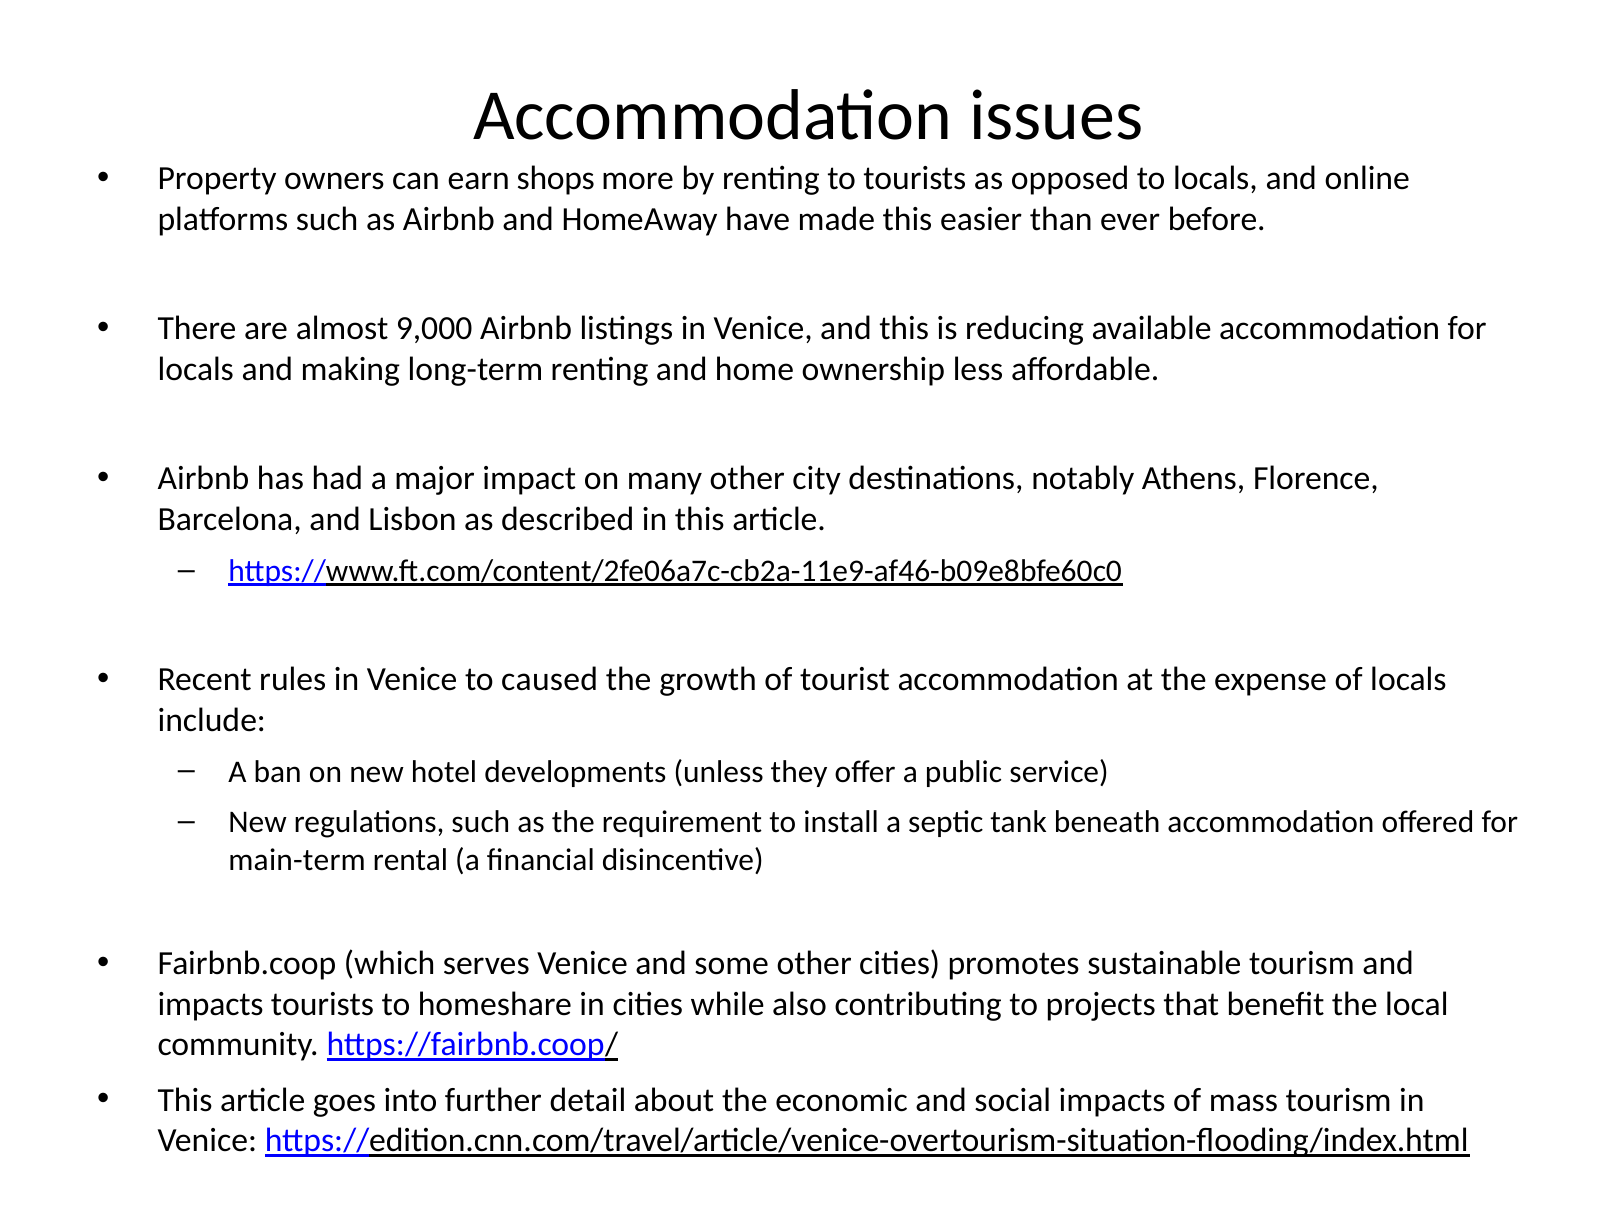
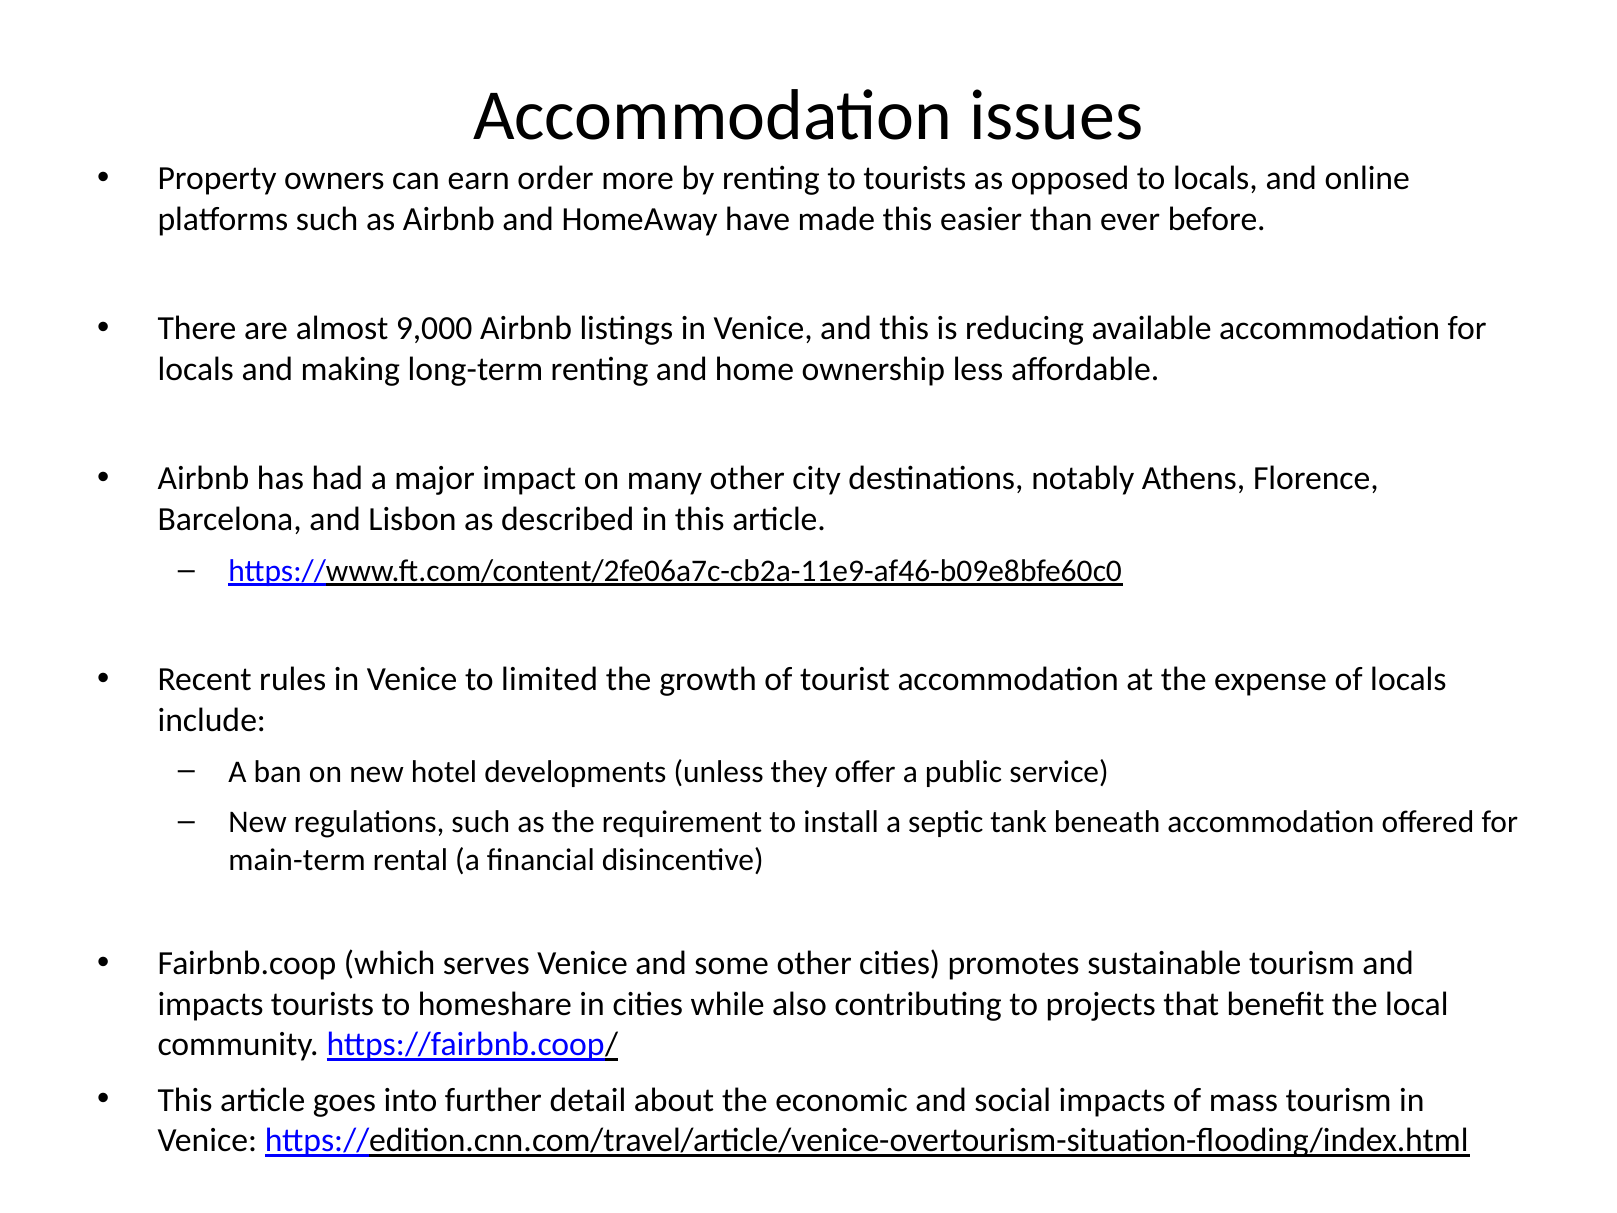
shops: shops -> order
caused: caused -> limited
